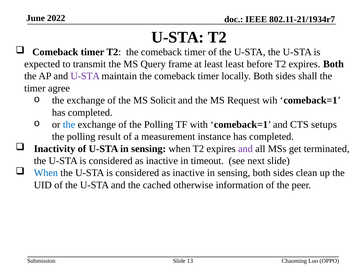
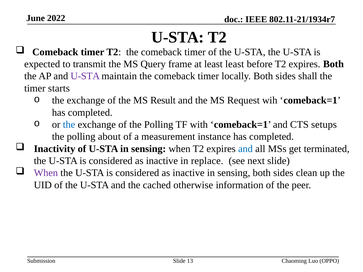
agree: agree -> starts
Solicit: Solicit -> Result
result: result -> about
and at (245, 149) colour: purple -> blue
timeout: timeout -> replace
When at (46, 173) colour: blue -> purple
